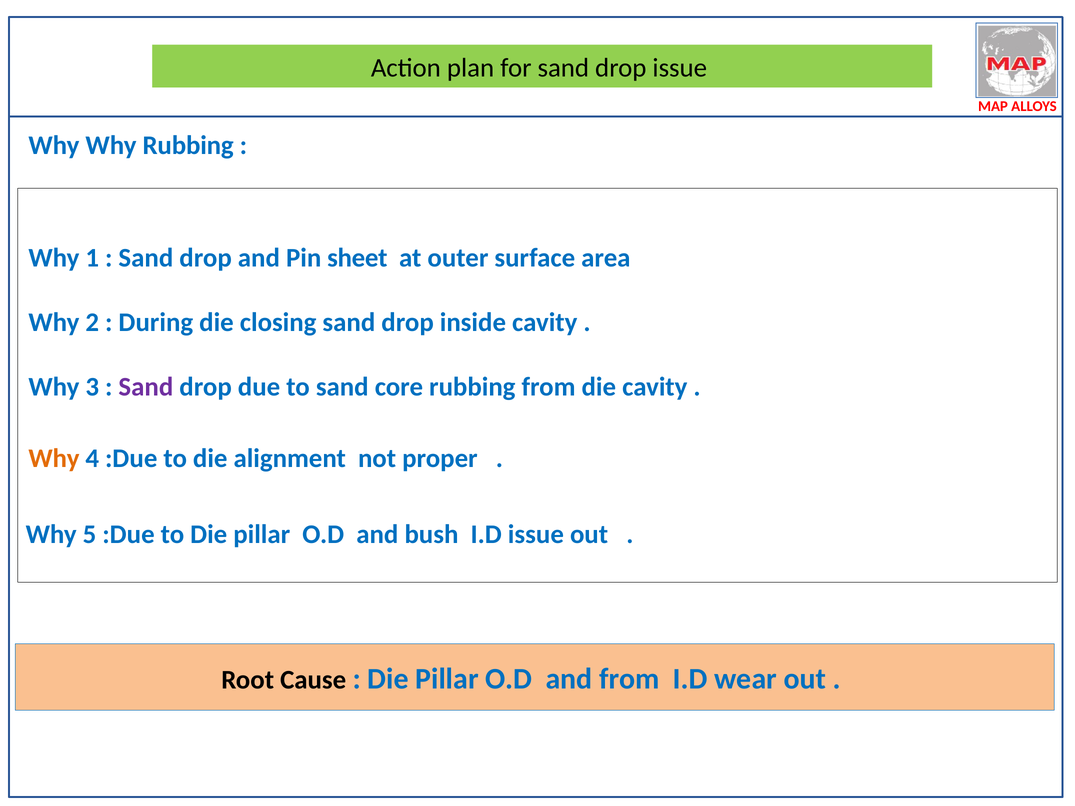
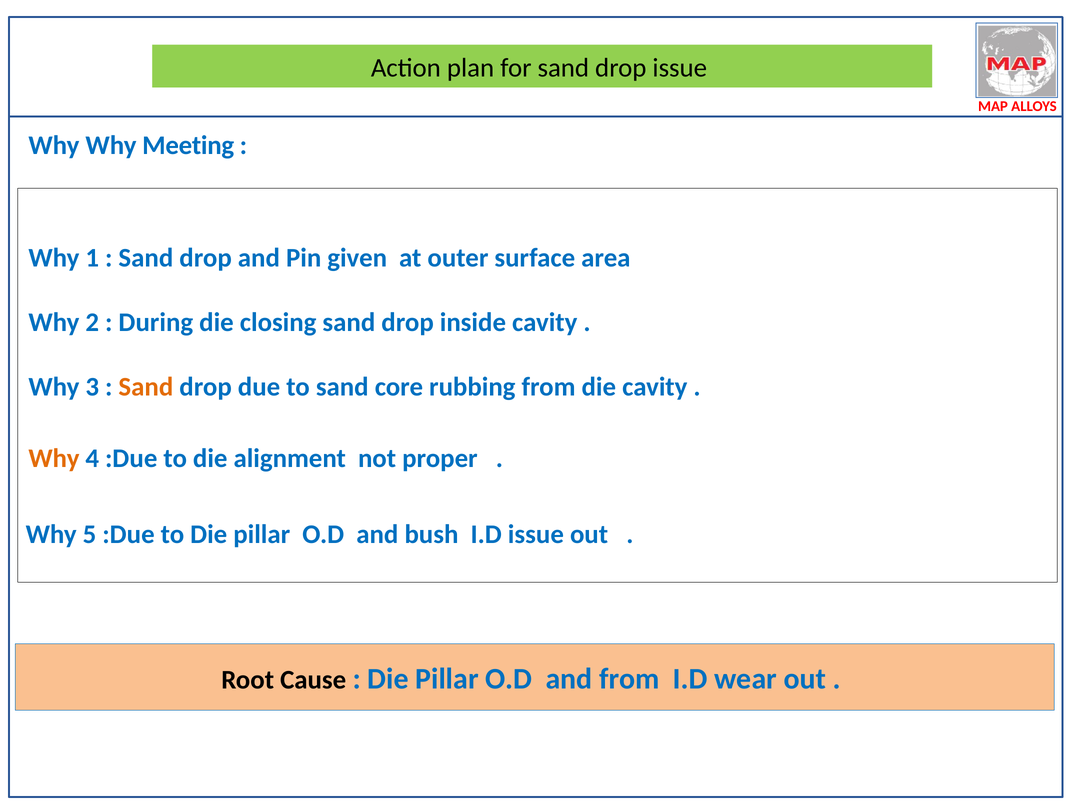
Why Rubbing: Rubbing -> Meeting
sheet: sheet -> given
Sand at (146, 387) colour: purple -> orange
